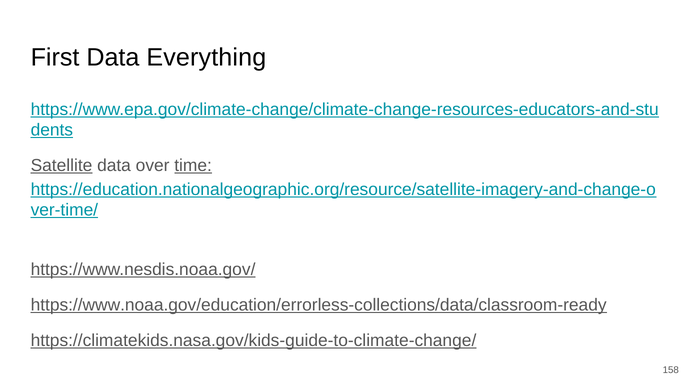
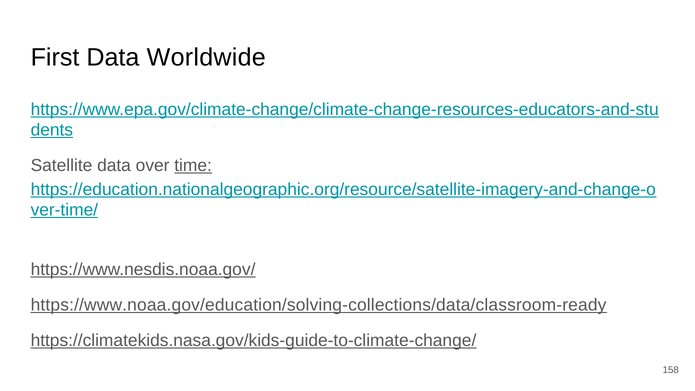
Everything: Everything -> Worldwide
Satellite underline: present -> none
https://www.noaa.gov/education/errorless-collections/data/classroom-ready: https://www.noaa.gov/education/errorless-collections/data/classroom-ready -> https://www.noaa.gov/education/solving-collections/data/classroom-ready
